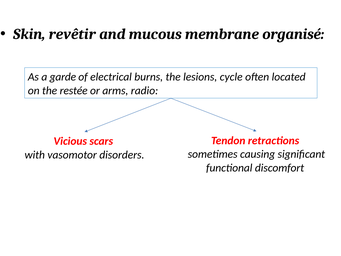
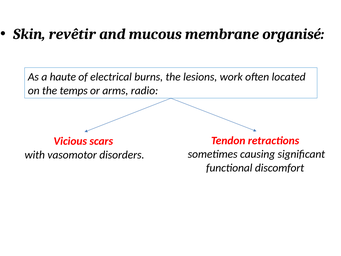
garde: garde -> haute
cycle: cycle -> work
restée: restée -> temps
